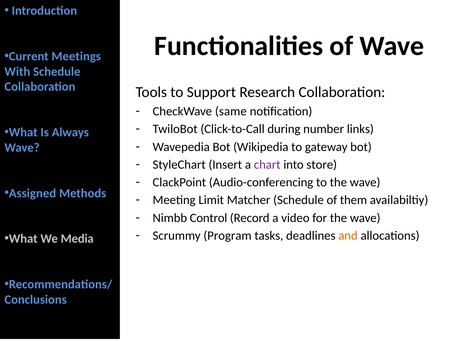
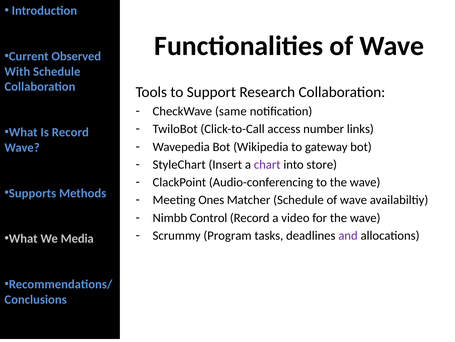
Meetings: Meetings -> Observed
during: during -> access
Is Always: Always -> Record
Assigned: Assigned -> Supports
Limit: Limit -> Ones
Schedule of them: them -> wave
and colour: orange -> purple
